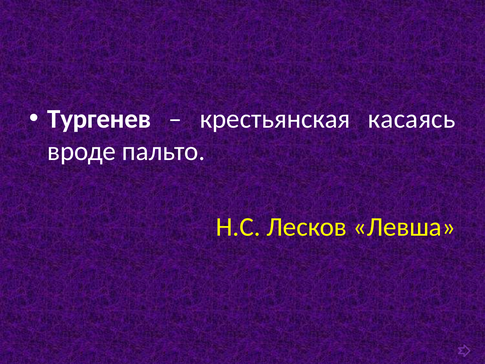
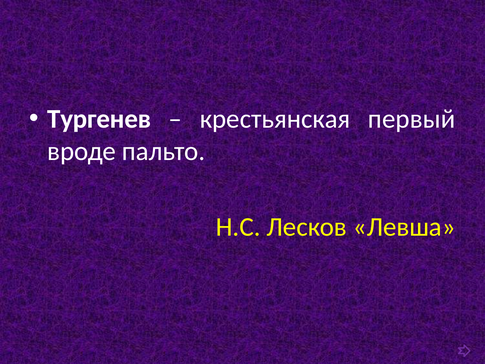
касаясь: касаясь -> первый
